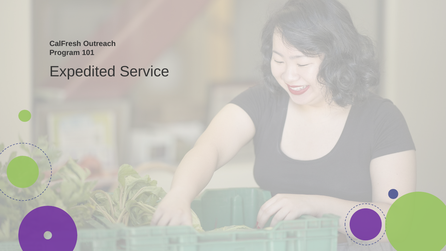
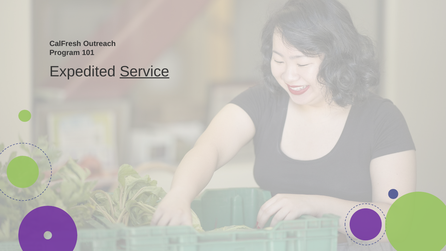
Service underline: none -> present
